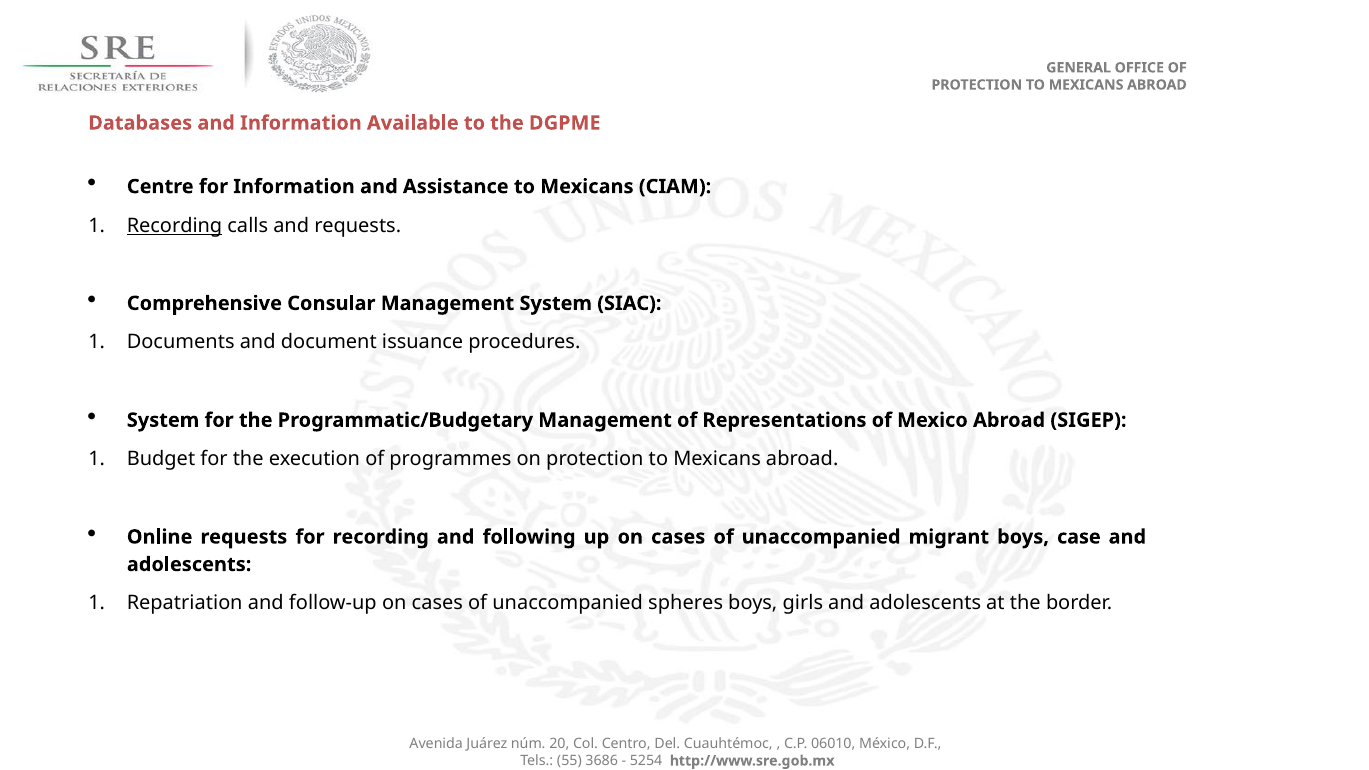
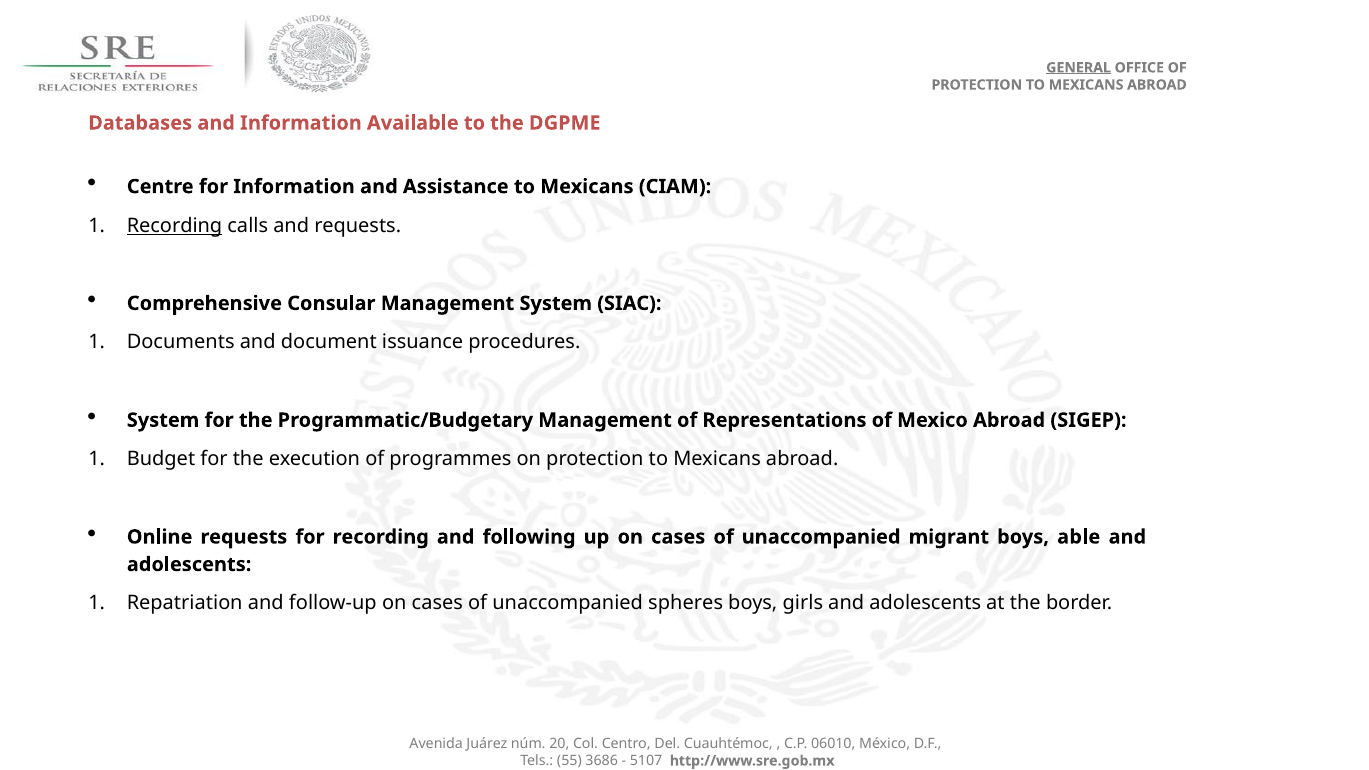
GENERAL underline: none -> present
case: case -> able
5254: 5254 -> 5107
